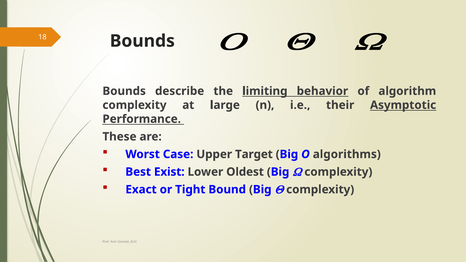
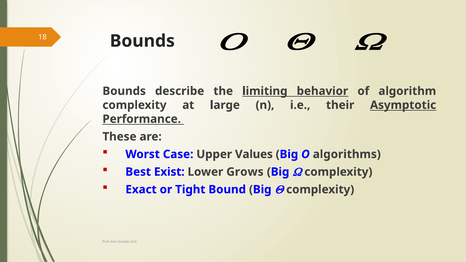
Target: Target -> Values
Oldest: Oldest -> Grows
